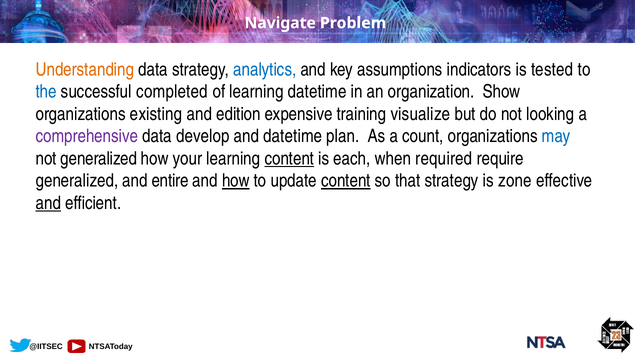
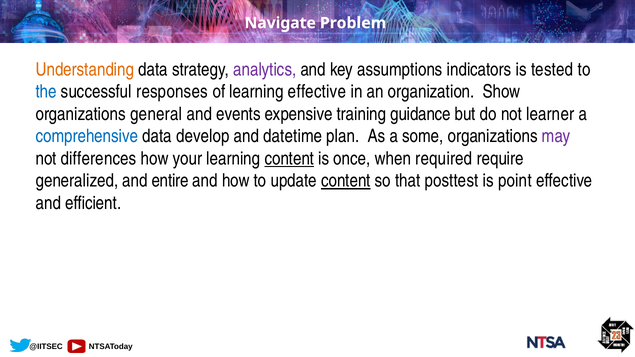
analytics colour: blue -> purple
completed: completed -> responses
learning datetime: datetime -> effective
existing: existing -> general
edition: edition -> events
visualize: visualize -> guidance
looking: looking -> learner
comprehensive colour: purple -> blue
count: count -> some
may colour: blue -> purple
not generalized: generalized -> differences
each: each -> once
how at (236, 181) underline: present -> none
that strategy: strategy -> posttest
zone: zone -> point
and at (48, 203) underline: present -> none
